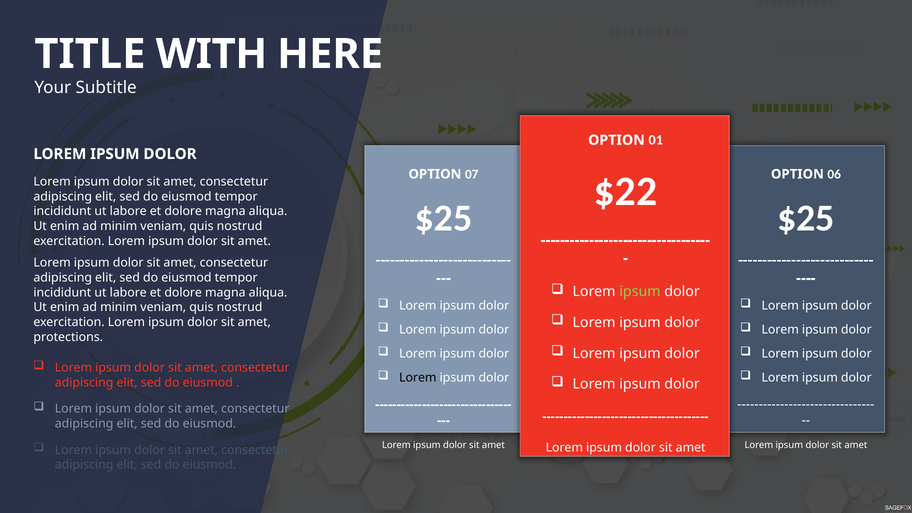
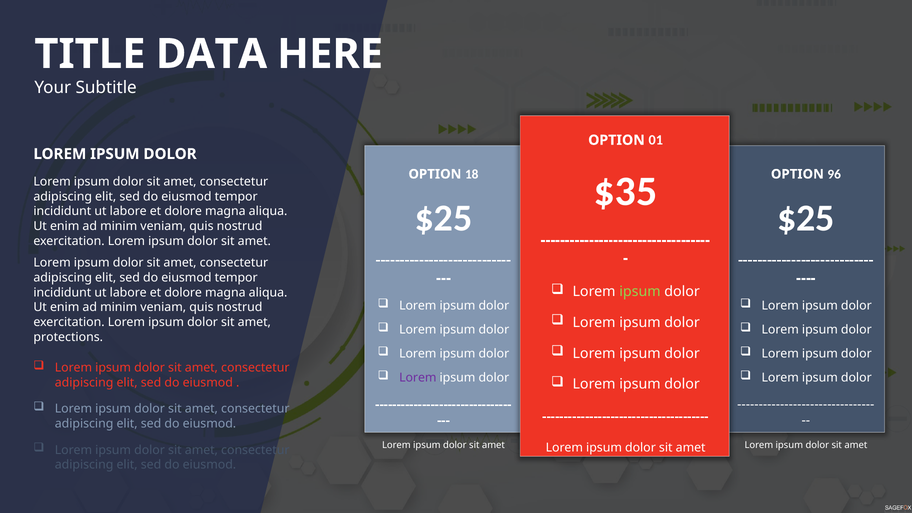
WITH: WITH -> DATA
07: 07 -> 18
06: 06 -> 96
$22: $22 -> $35
Lorem at (418, 378) colour: black -> purple
